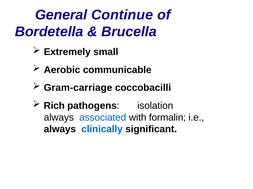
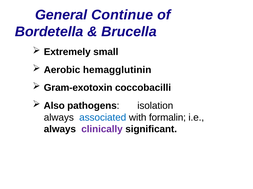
communicable: communicable -> hemagglutinin
Gram-carriage: Gram-carriage -> Gram-exotoxin
Rich: Rich -> Also
clinically colour: blue -> purple
